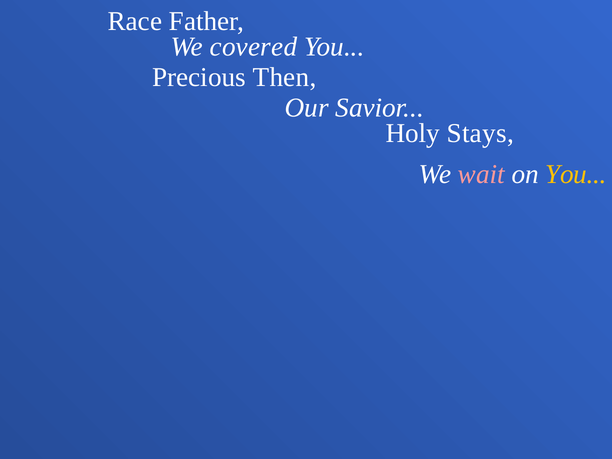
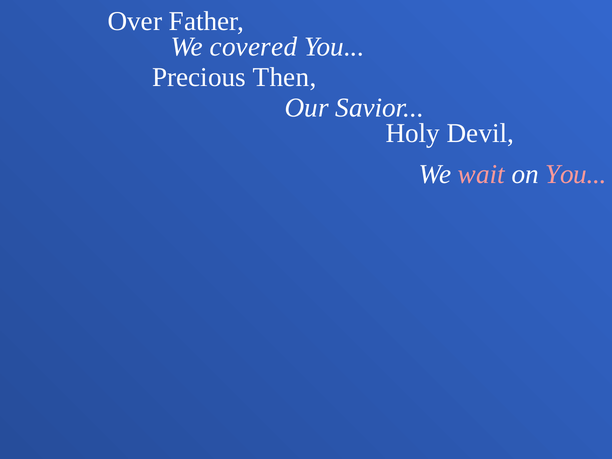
Race: Race -> Over
Stays: Stays -> Devil
You at (576, 174) colour: yellow -> pink
